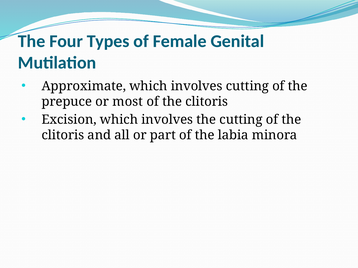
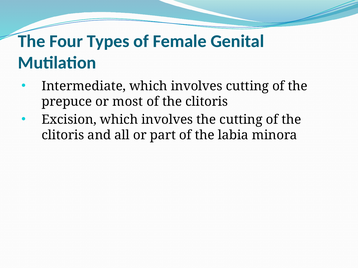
Approximate: Approximate -> Intermediate
